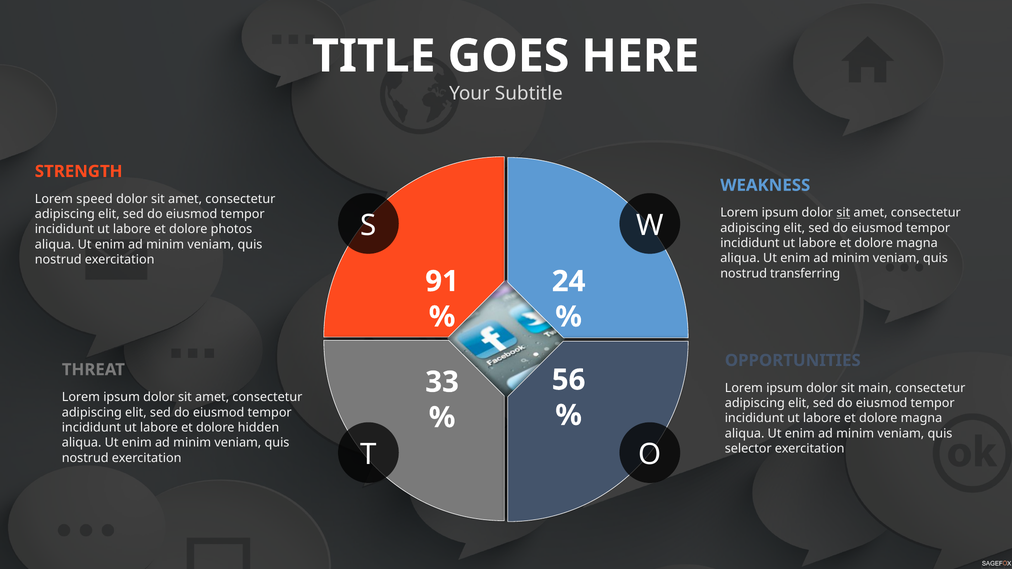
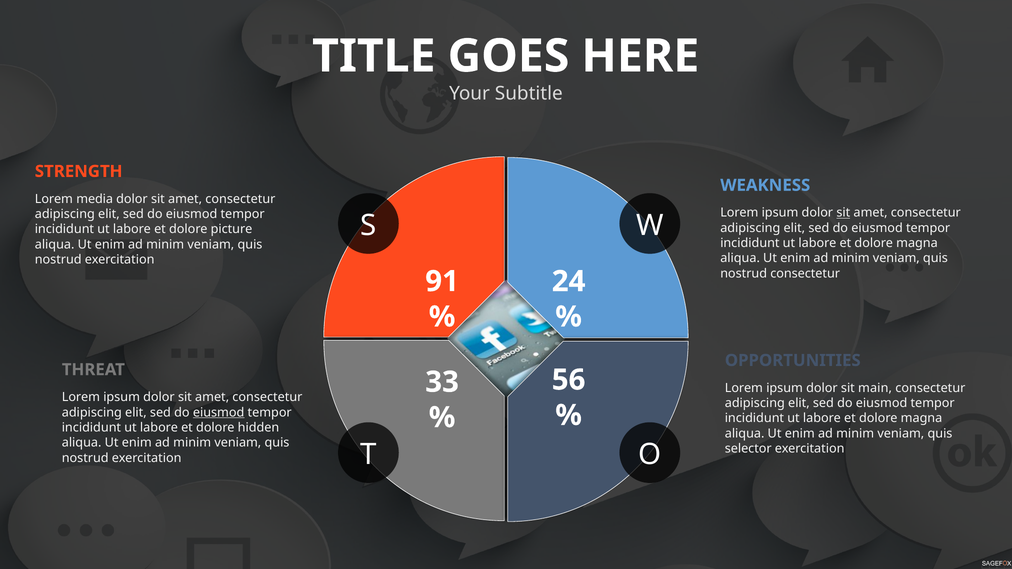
speed: speed -> media
photos: photos -> picture
nostrud transferring: transferring -> consectetur
eiusmod at (219, 413) underline: none -> present
